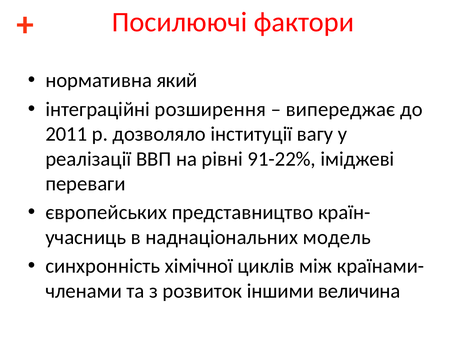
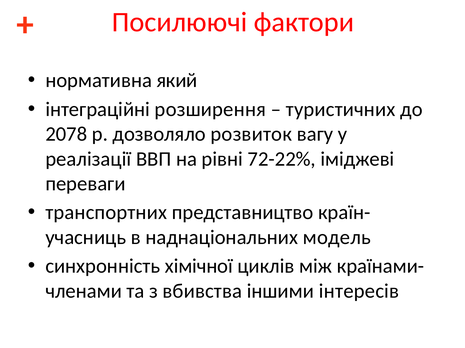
випереджає: випереджає -> туристичних
2011: 2011 -> 2078
інституції: інституції -> розвиток
91-22%: 91-22% -> 72-22%
європейських: європейських -> транспортних
розвиток: розвиток -> вбивства
величина: величина -> інтересів
